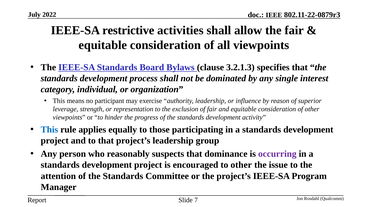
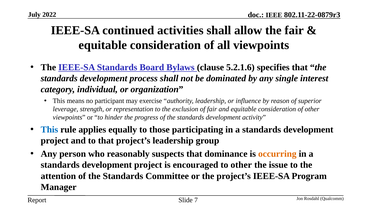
restrictive: restrictive -> continued
3.2.1.3: 3.2.1.3 -> 5.2.1.6
occurring colour: purple -> orange
